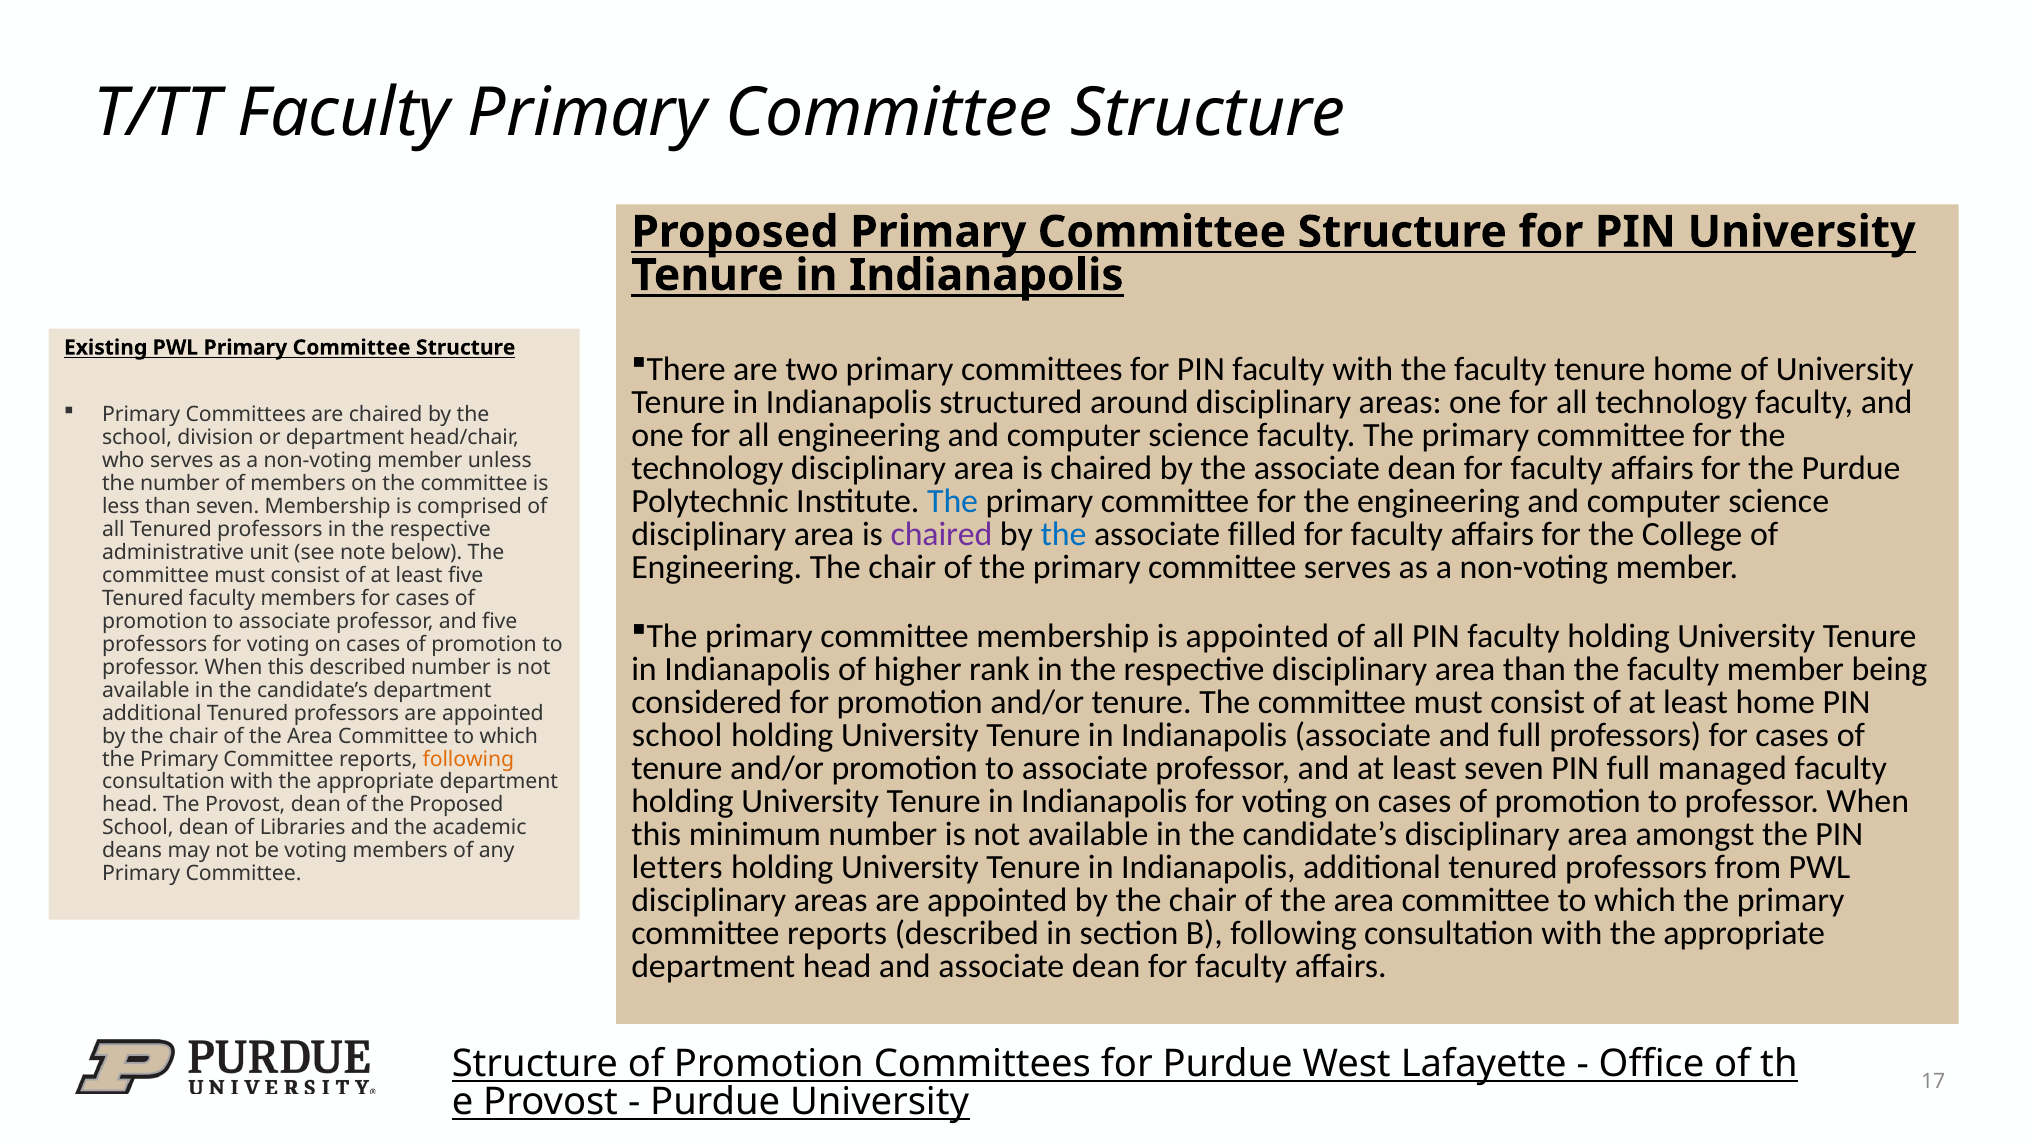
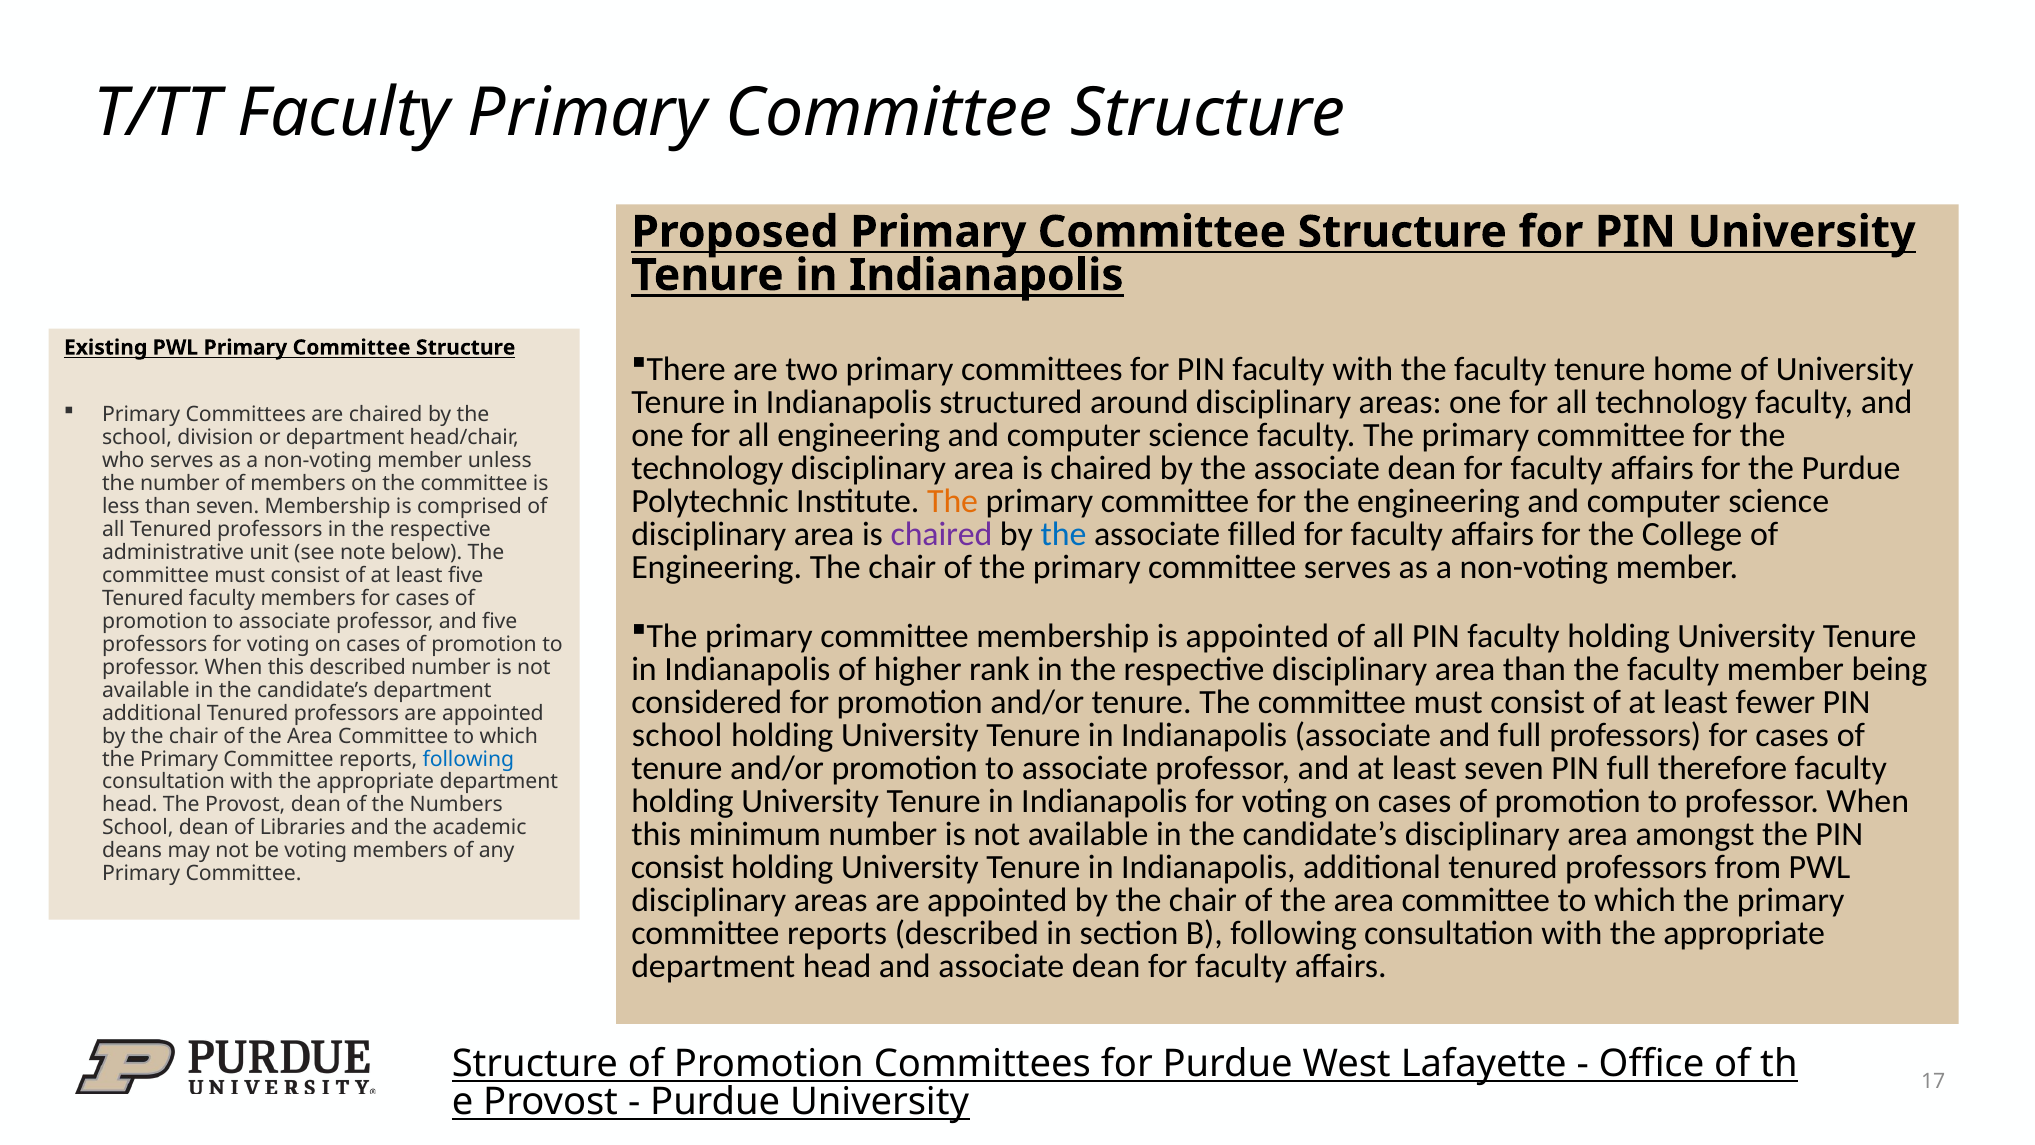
The at (953, 501) colour: blue -> orange
least home: home -> fewer
following at (468, 759) colour: orange -> blue
managed: managed -> therefore
the Proposed: Proposed -> Numbers
letters at (677, 867): letters -> consist
